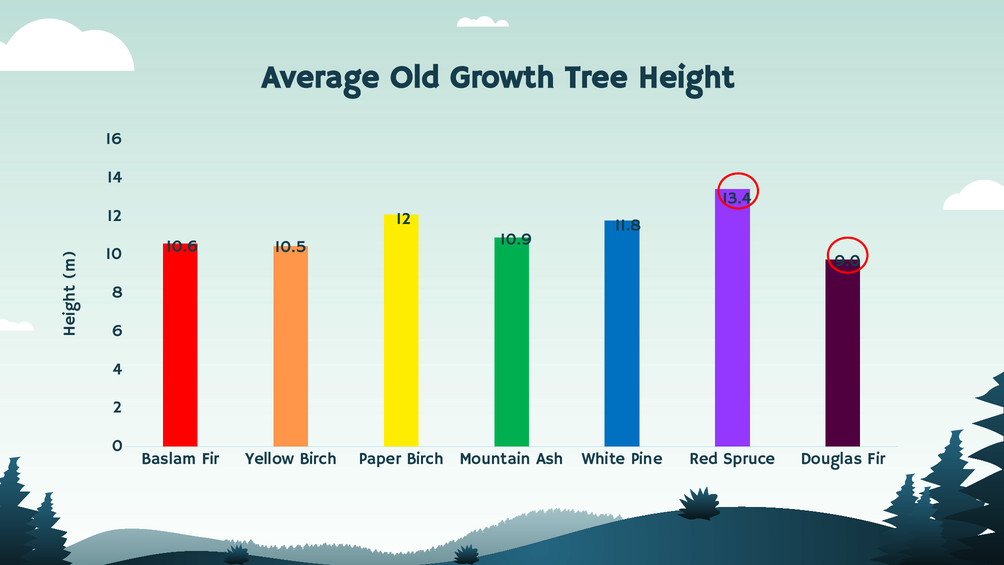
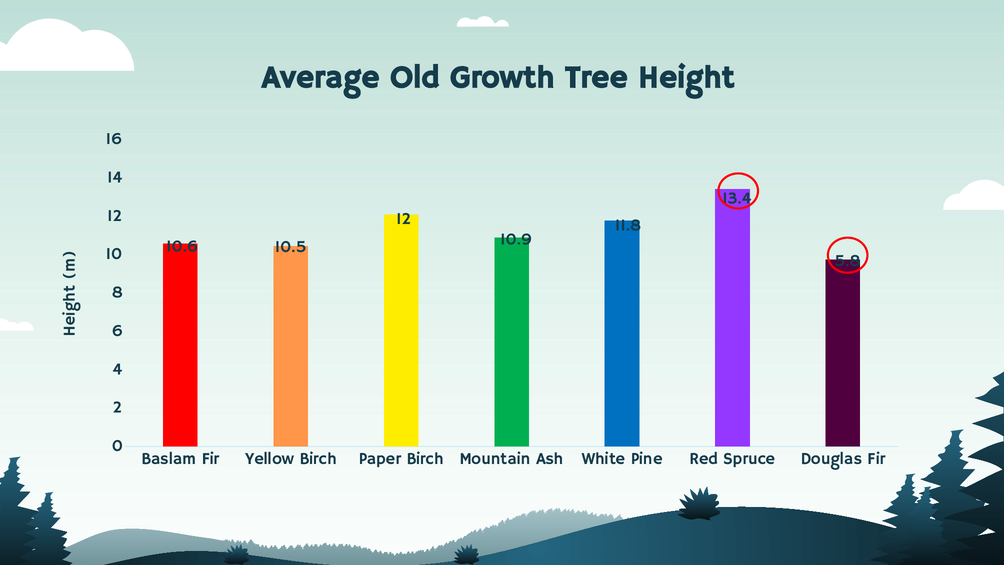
9.0: 9.0 -> 5.8
